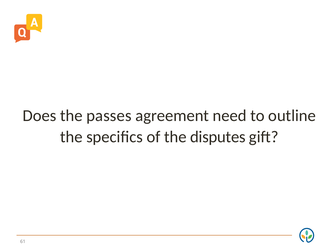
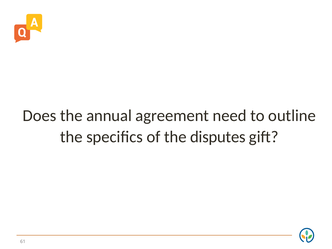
passes: passes -> annual
